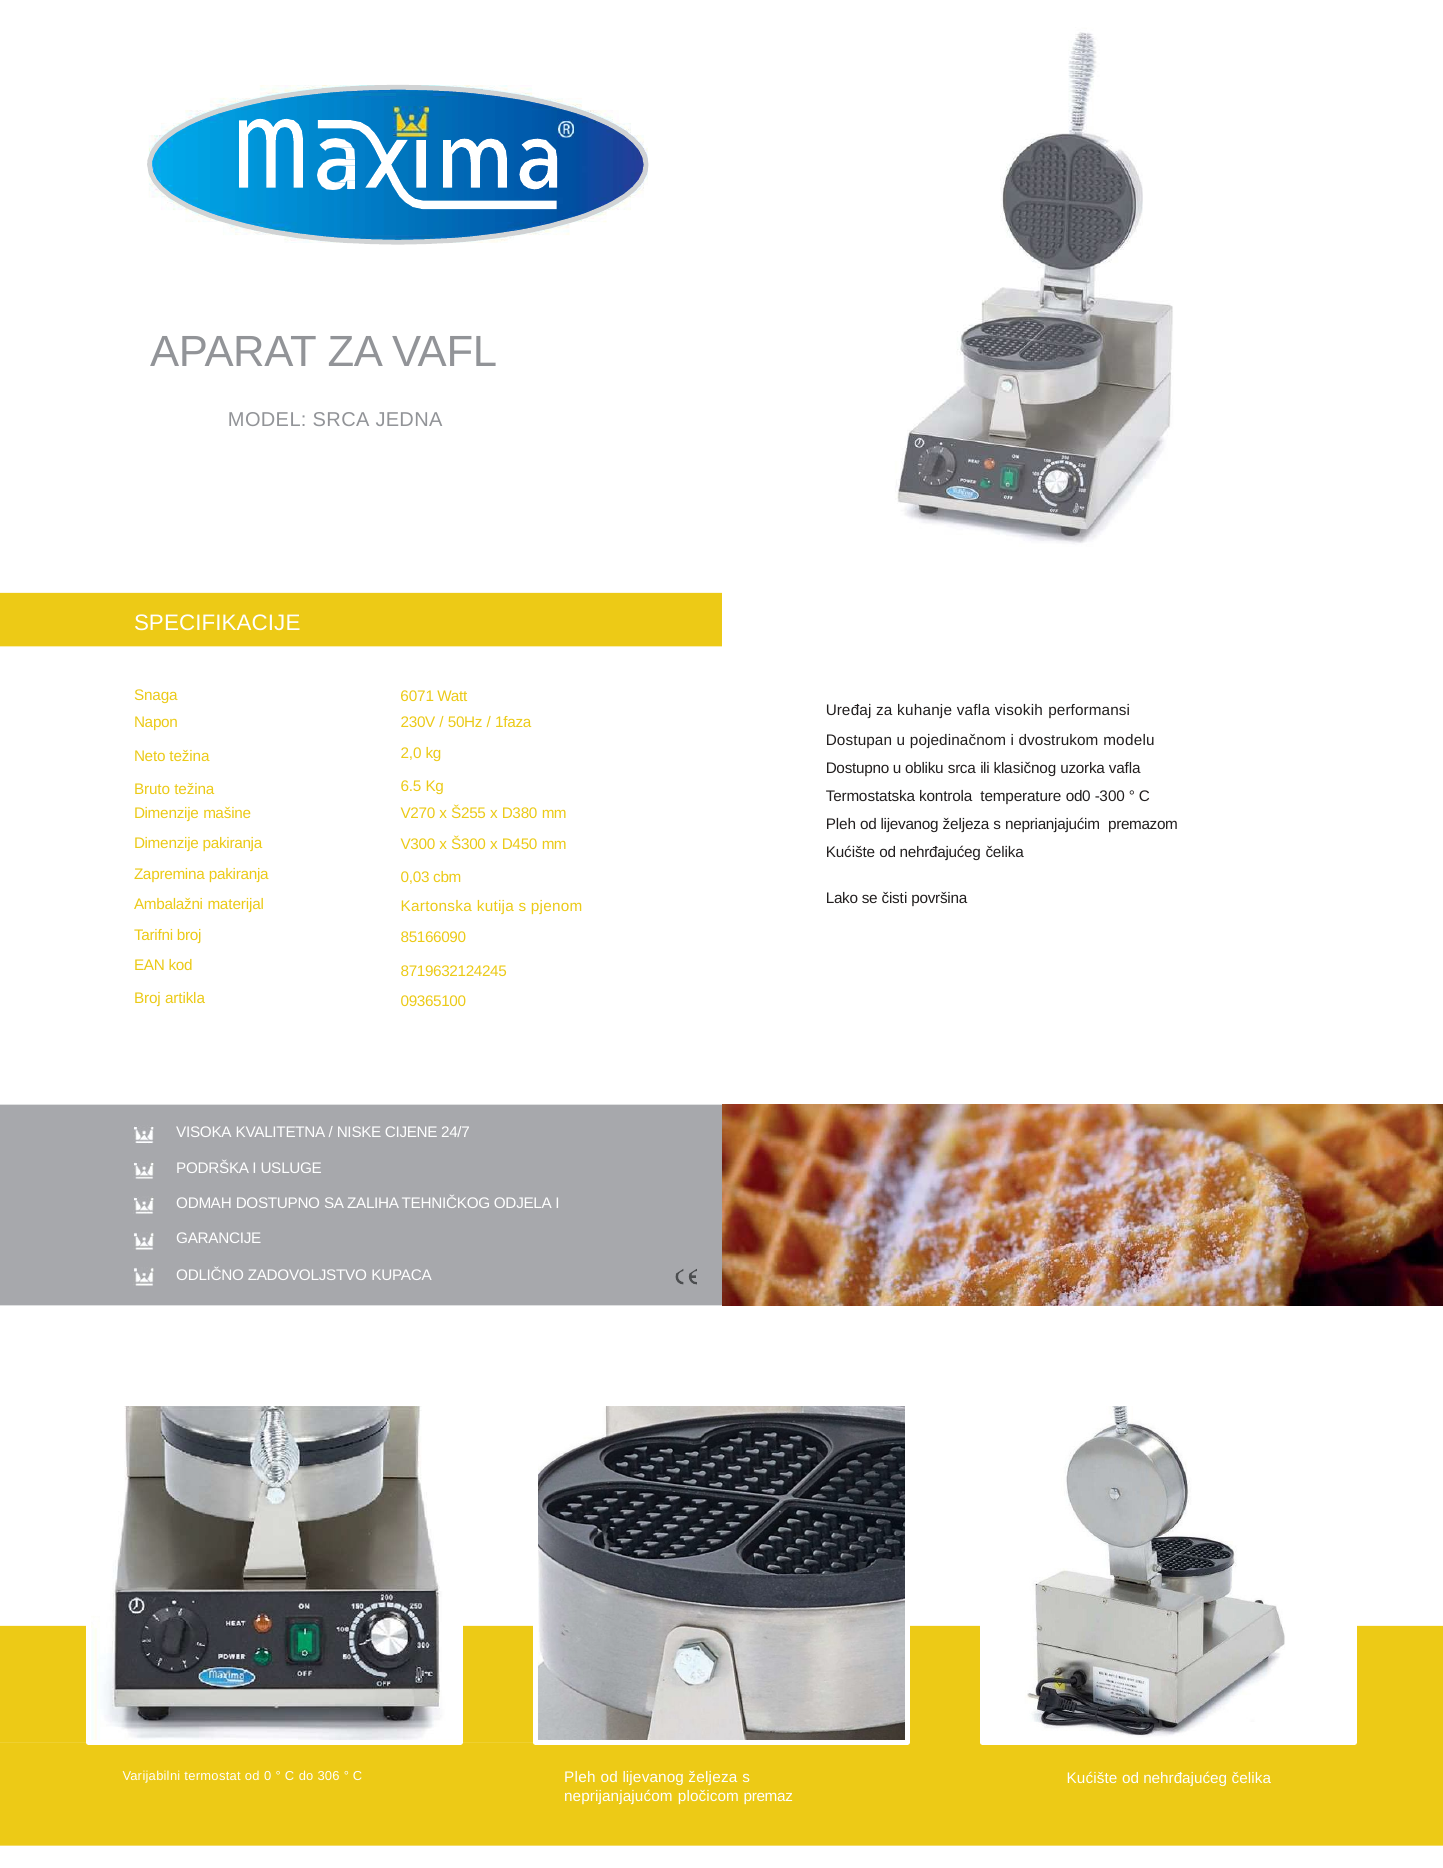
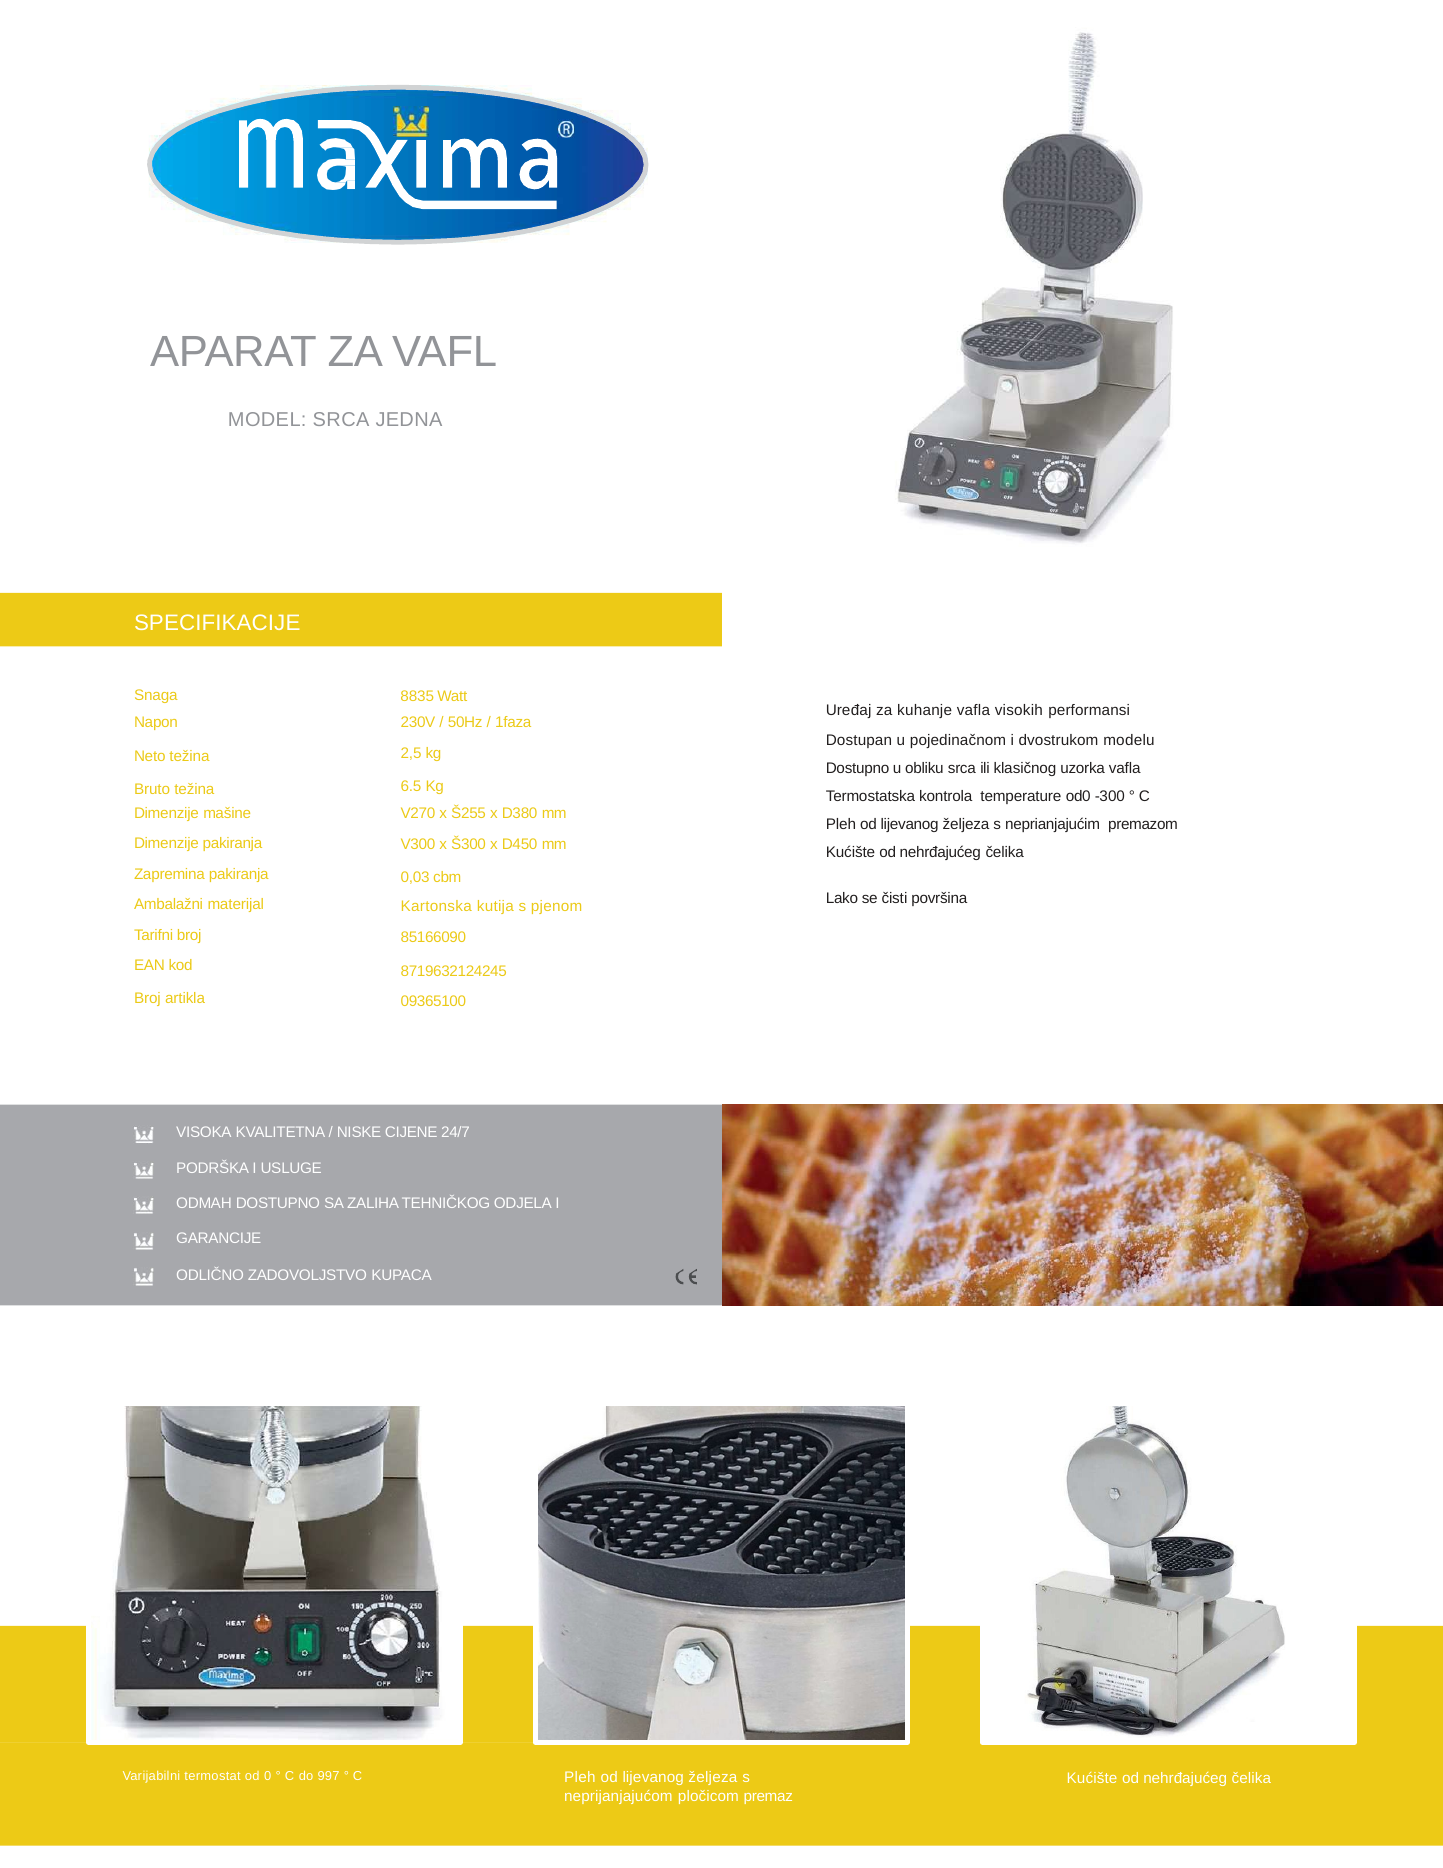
6071: 6071 -> 8835
2,0: 2,0 -> 2,5
306: 306 -> 997
